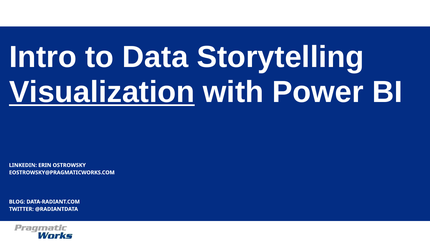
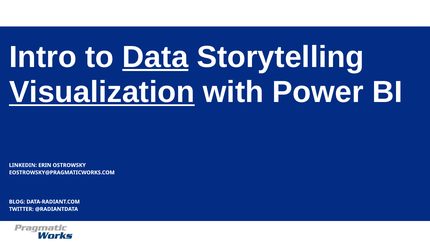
Data underline: none -> present
